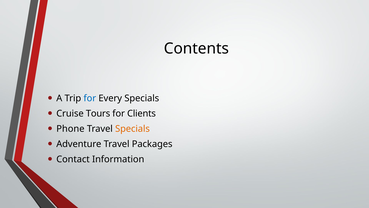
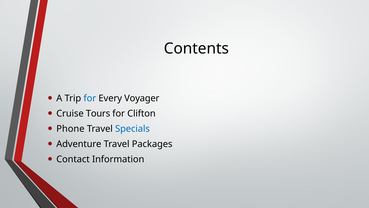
Every Specials: Specials -> Voyager
Clients: Clients -> Clifton
Specials at (132, 129) colour: orange -> blue
